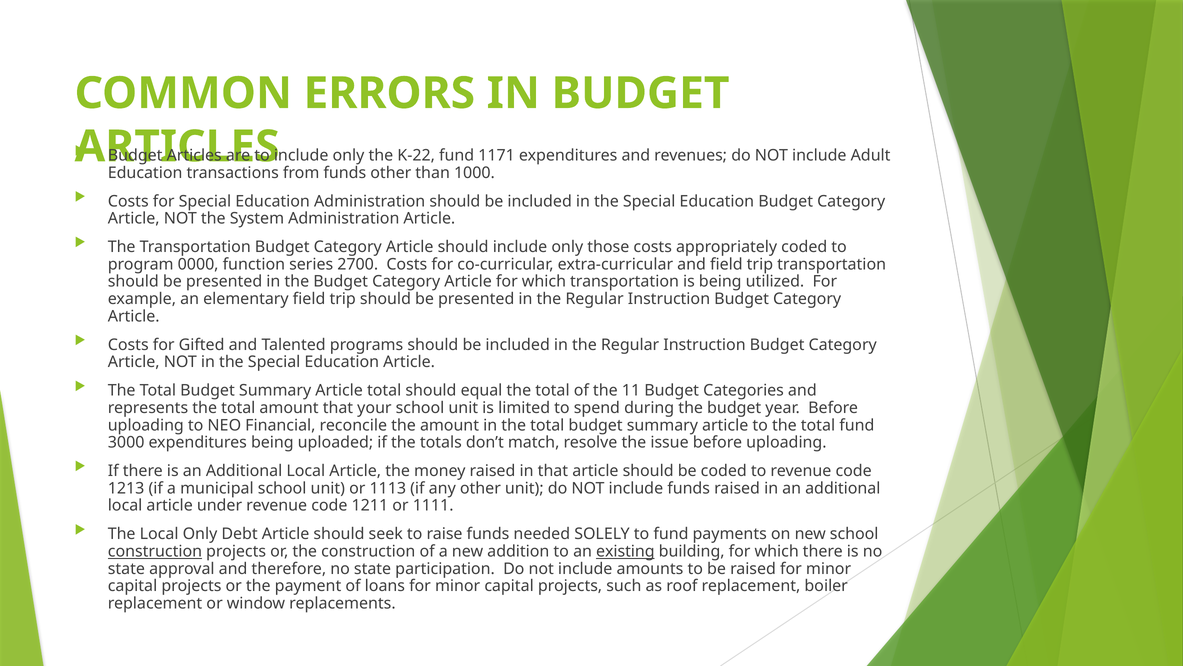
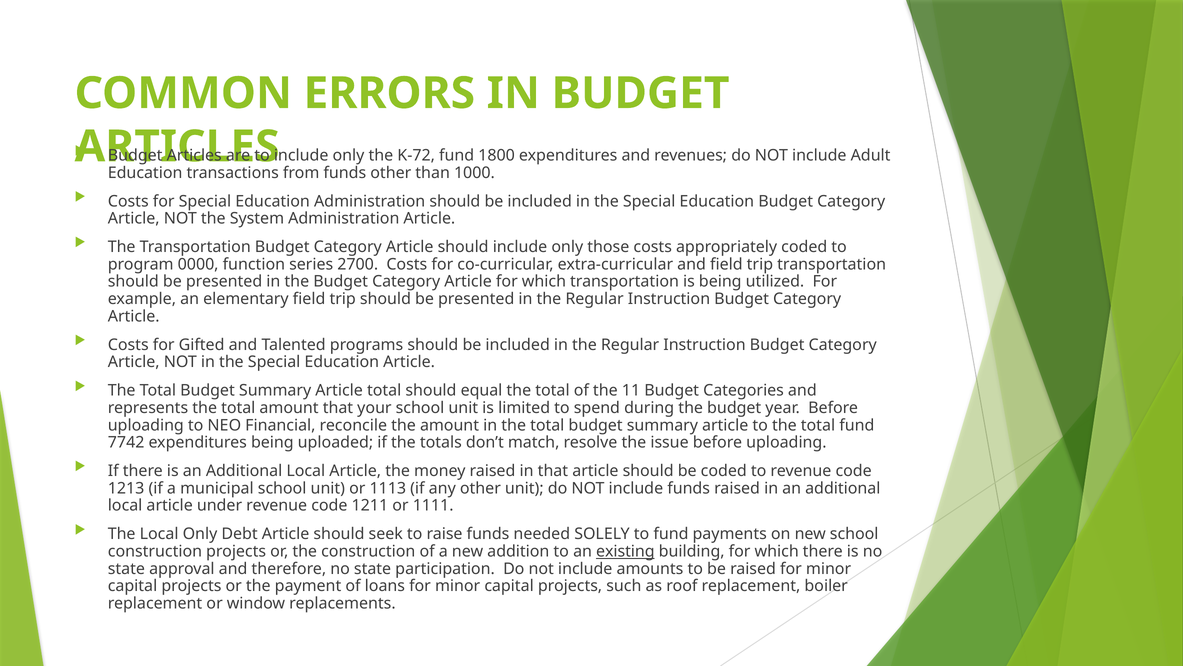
K-22: K-22 -> K-72
1171: 1171 -> 1800
3000: 3000 -> 7742
construction at (155, 551) underline: present -> none
